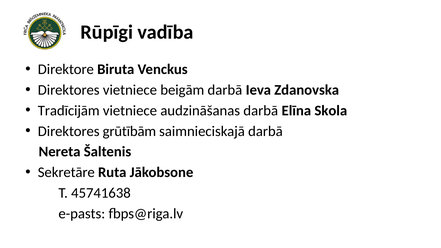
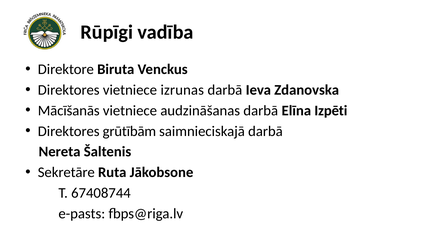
beigām: beigām -> izrunas
Tradīcijām: Tradīcijām -> Mācīšanās
Skola: Skola -> Izpēti
45741638: 45741638 -> 67408744
